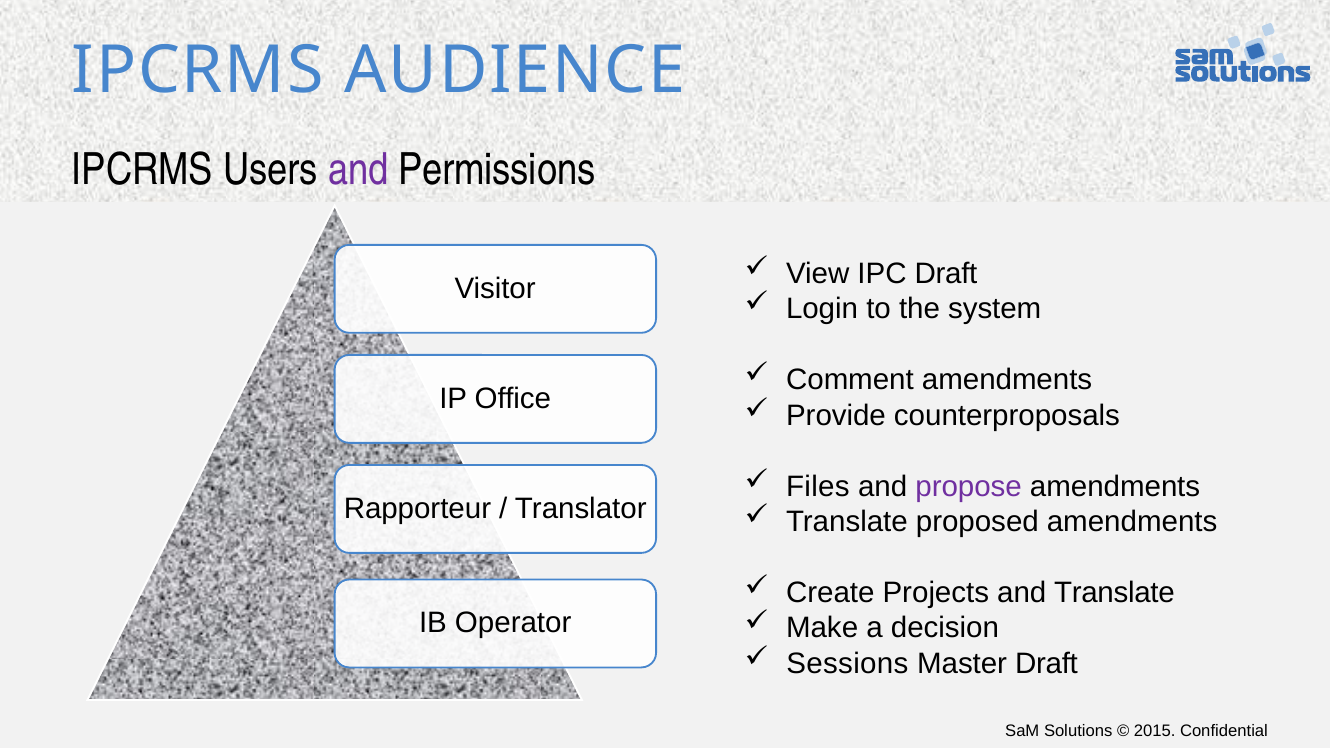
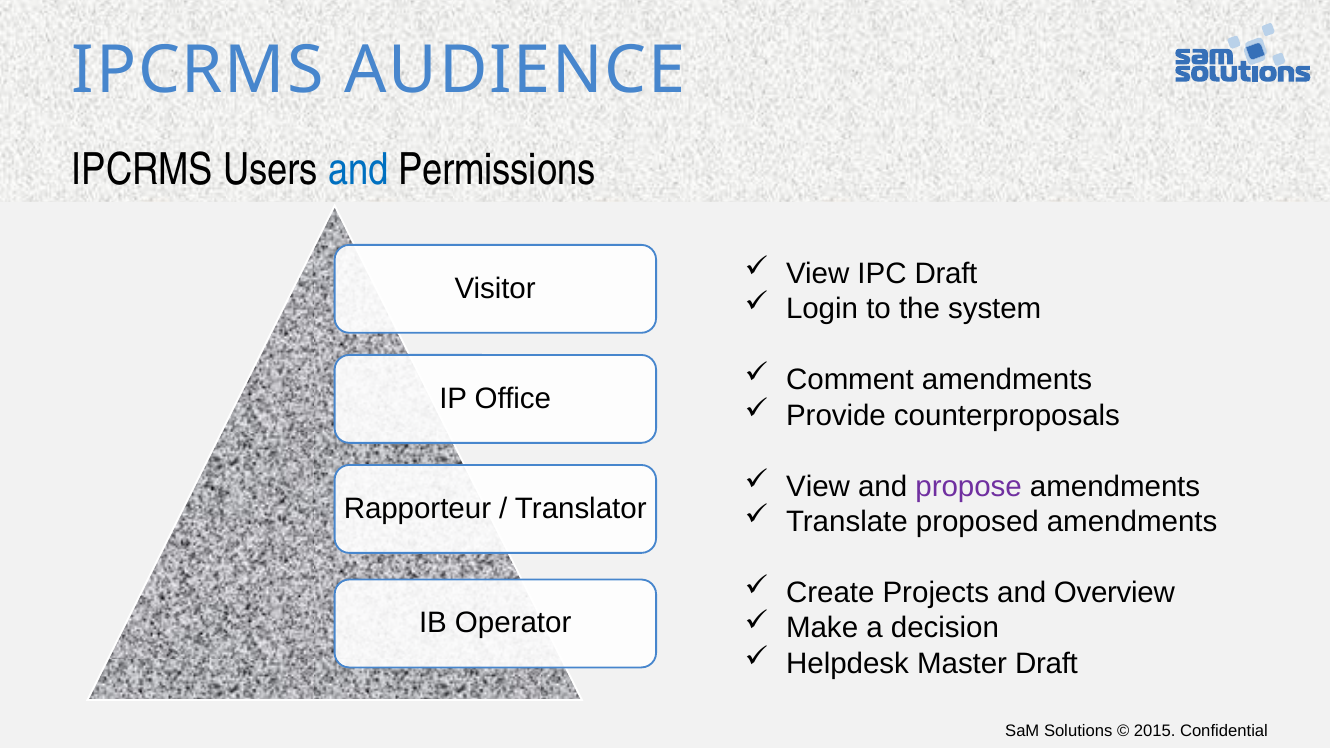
and at (359, 169) colour: purple -> blue
Files at (818, 486): Files -> View
and Translate: Translate -> Overview
Sessions: Sessions -> Helpdesk
